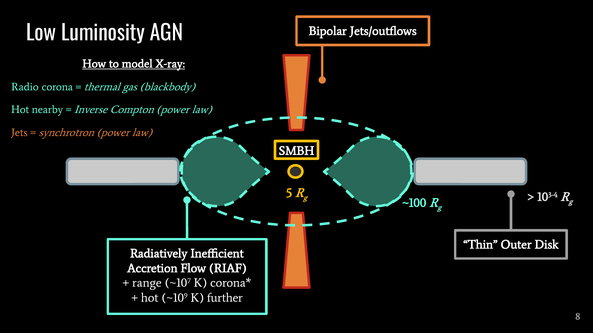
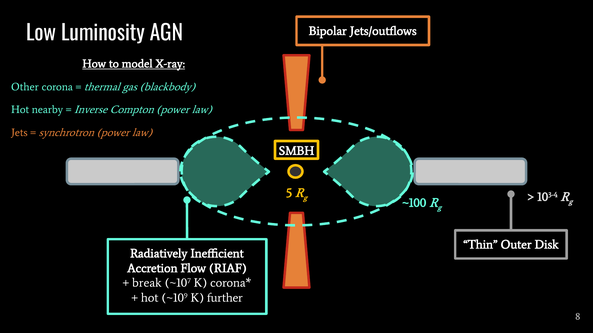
Radio: Radio -> Other
range: range -> break
